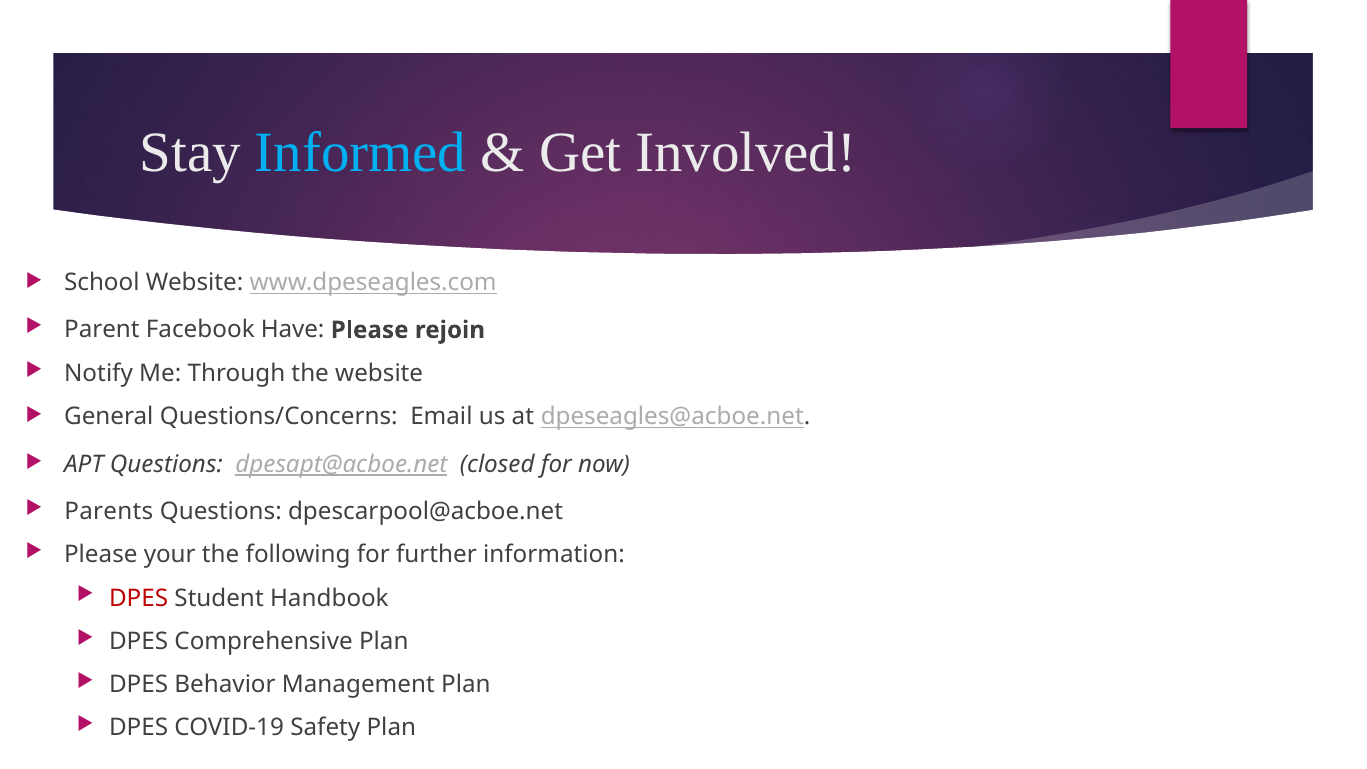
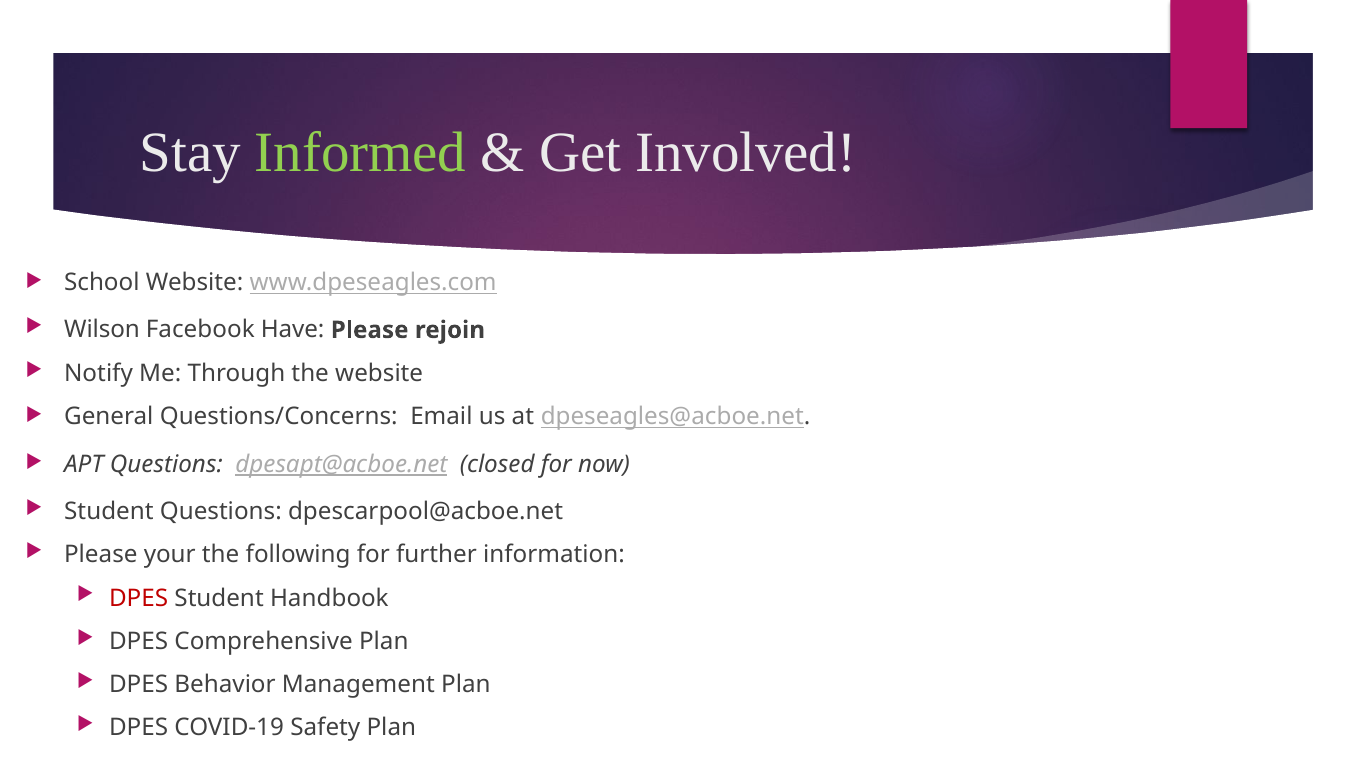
Informed colour: light blue -> light green
Parent: Parent -> Wilson
Parents at (109, 511): Parents -> Student
